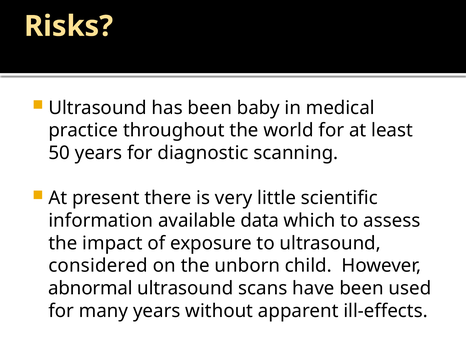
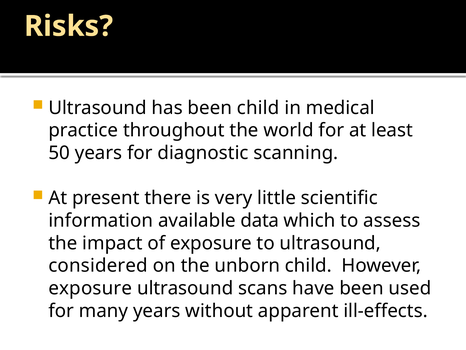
been baby: baby -> child
abnormal at (90, 288): abnormal -> exposure
